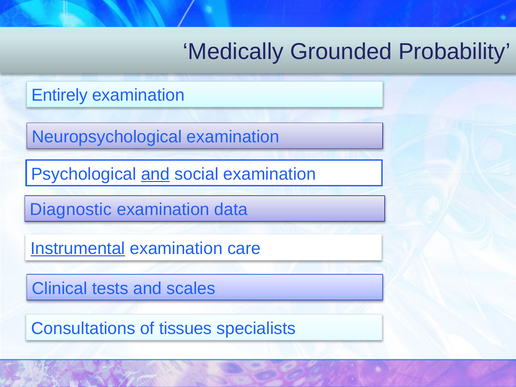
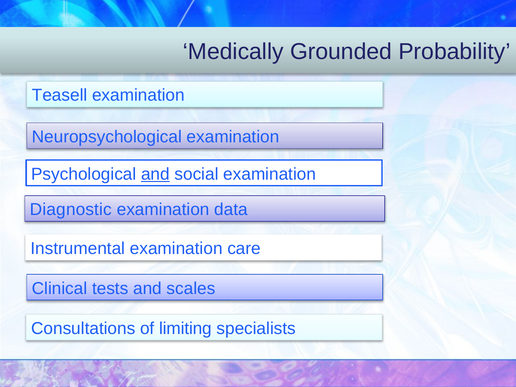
Entirely: Entirely -> Teasell
Instrumental underline: present -> none
tissues: tissues -> limiting
